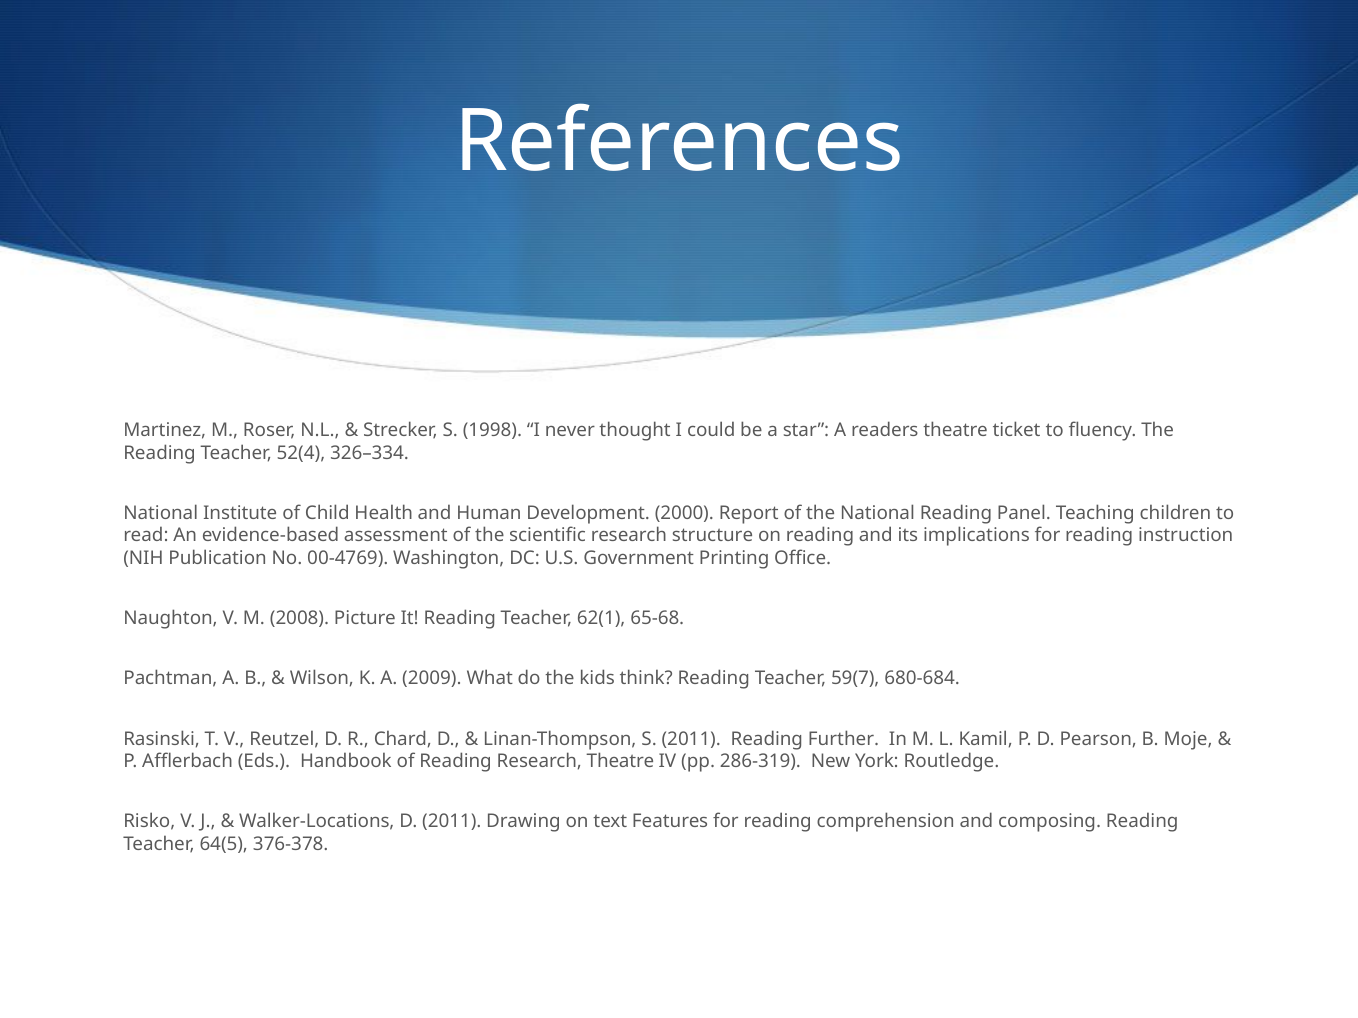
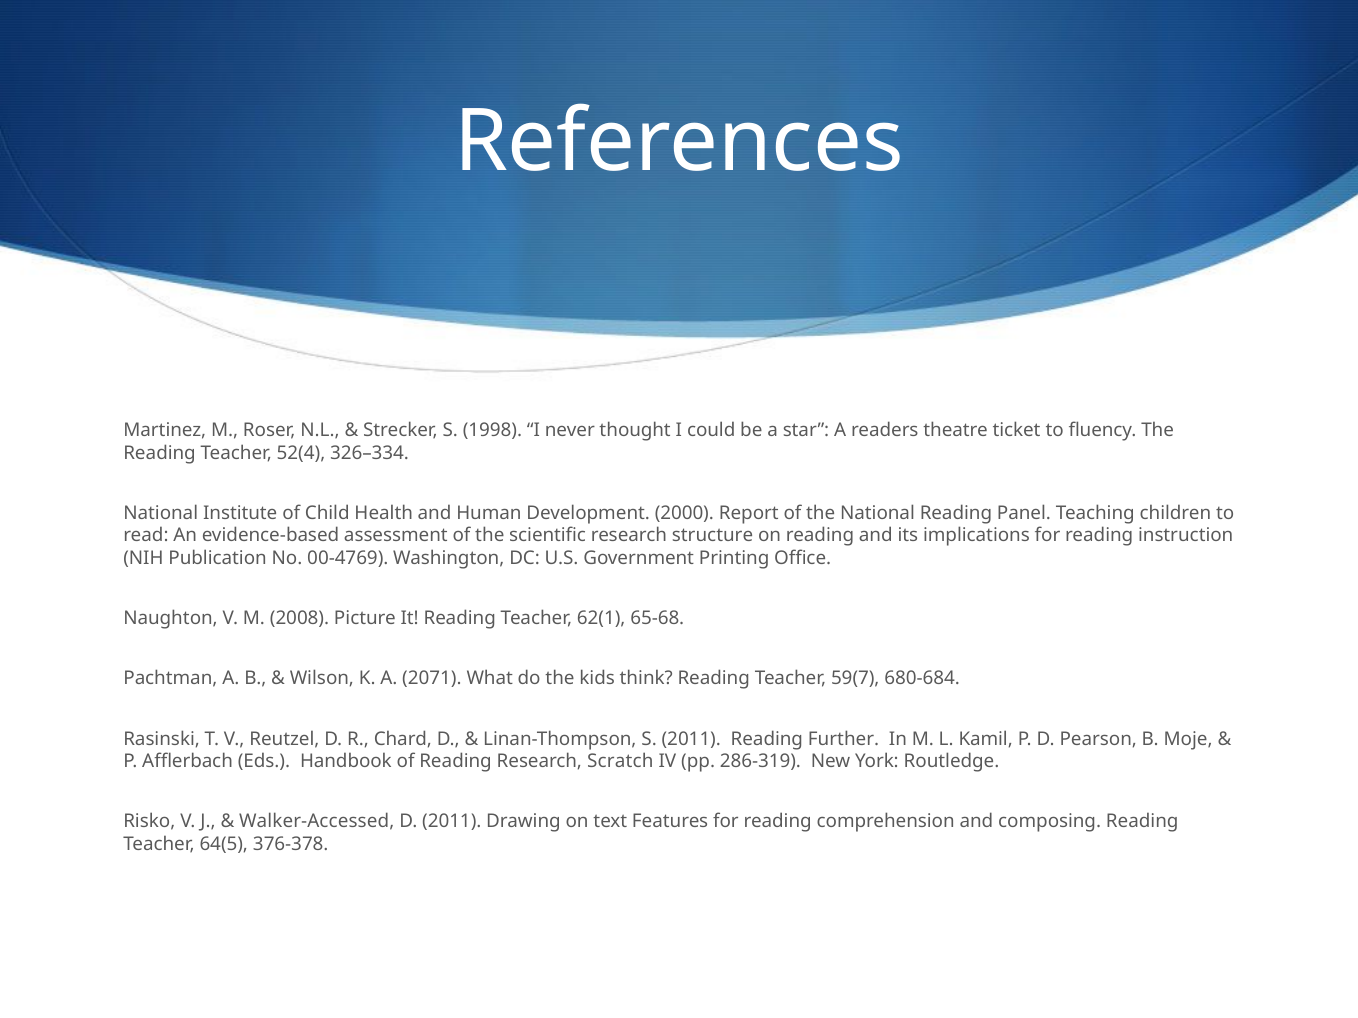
2009: 2009 -> 2071
Research Theatre: Theatre -> Scratch
Walker-Locations: Walker-Locations -> Walker-Accessed
